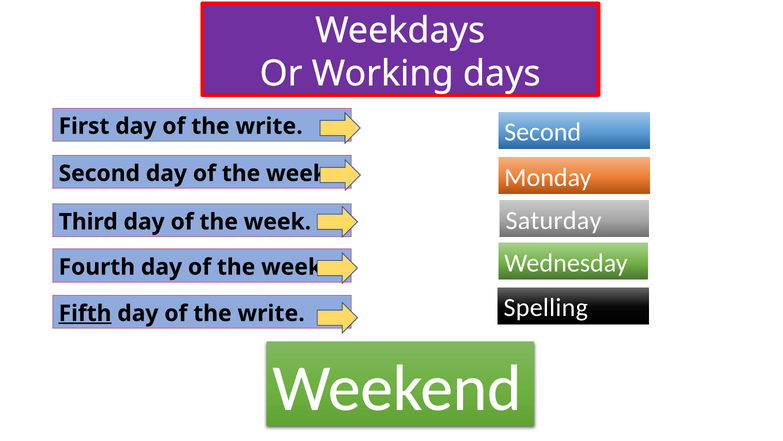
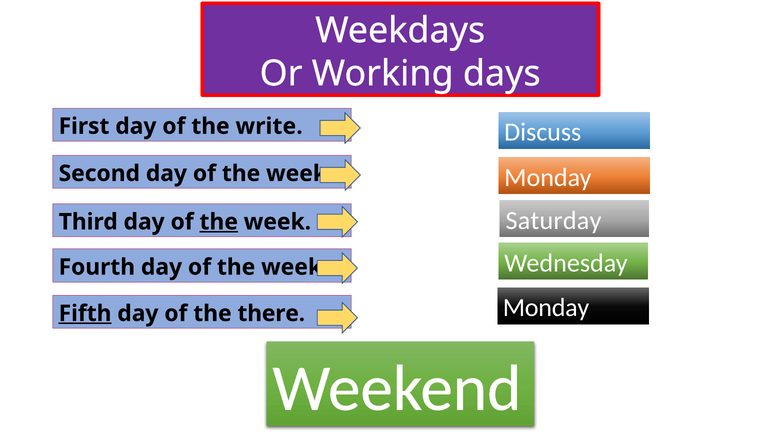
Second at (543, 132): Second -> Discuss
the at (219, 222) underline: none -> present
Spelling at (546, 307): Spelling -> Monday
write at (271, 313): write -> there
